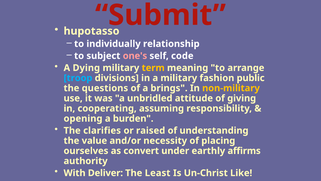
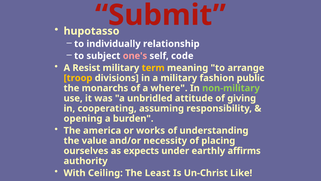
Dying: Dying -> Resist
troop colour: light blue -> yellow
questions: questions -> monarchs
brings: brings -> where
non-military colour: yellow -> light green
clarifies: clarifies -> america
raised: raised -> works
convert: convert -> expects
Deliver: Deliver -> Ceiling
